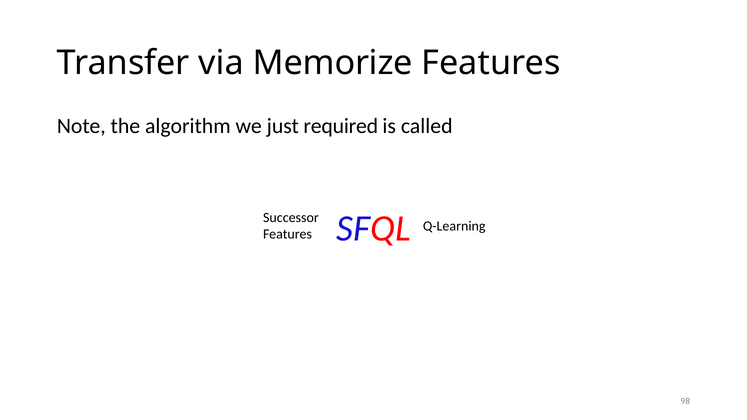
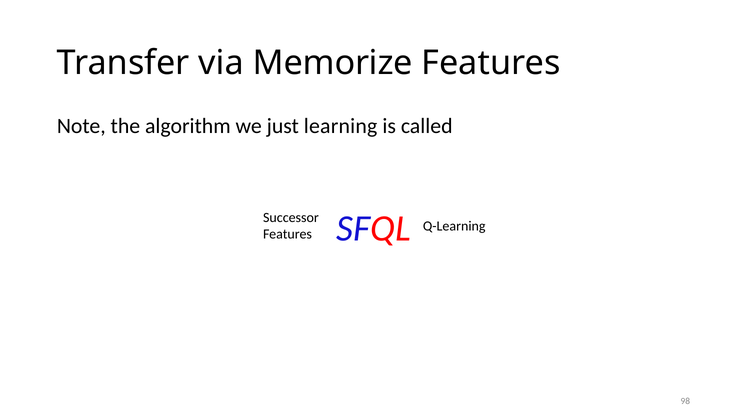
required: required -> learning
